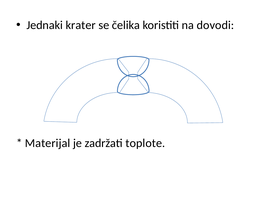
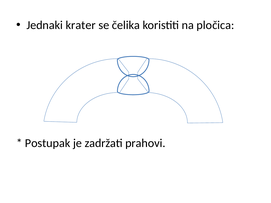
dovodi: dovodi -> pločica
Materijal: Materijal -> Postupak
toplote: toplote -> prahovi
